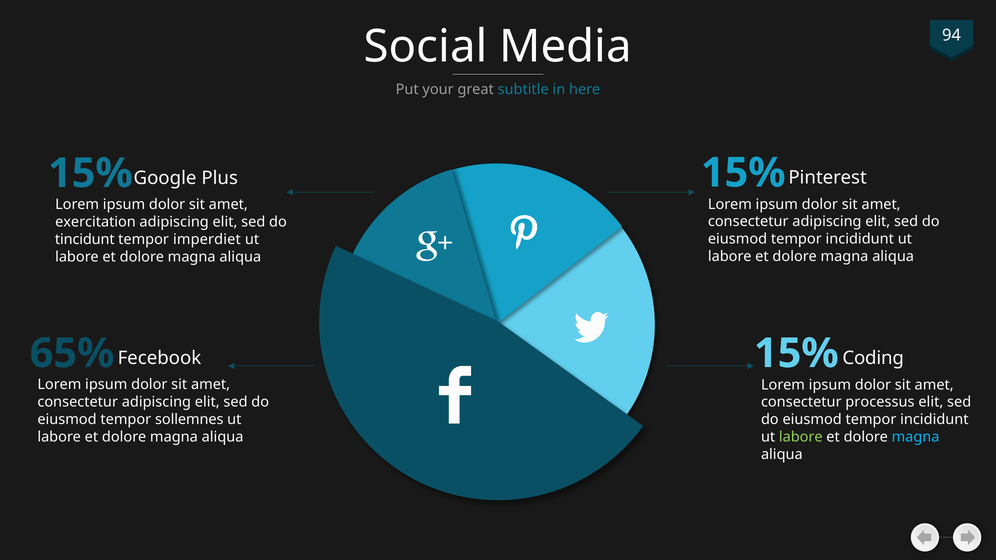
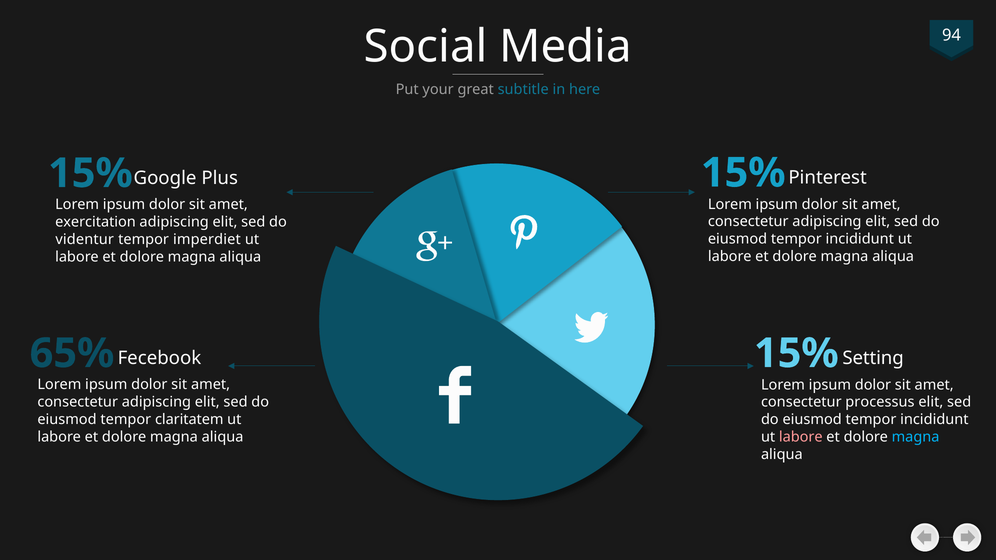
tincidunt: tincidunt -> videntur
Coding: Coding -> Setting
sollemnes: sollemnes -> claritatem
labore at (801, 437) colour: light green -> pink
